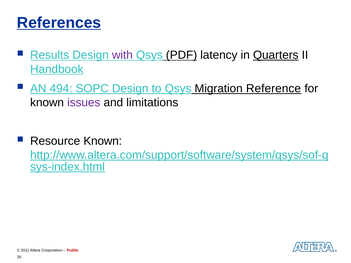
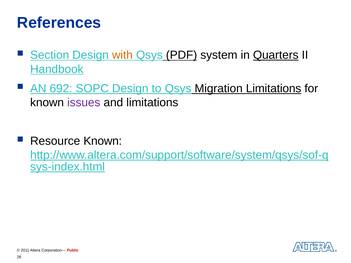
References underline: present -> none
Results: Results -> Section
with colour: purple -> orange
latency: latency -> system
494: 494 -> 692
Migration Reference: Reference -> Limitations
